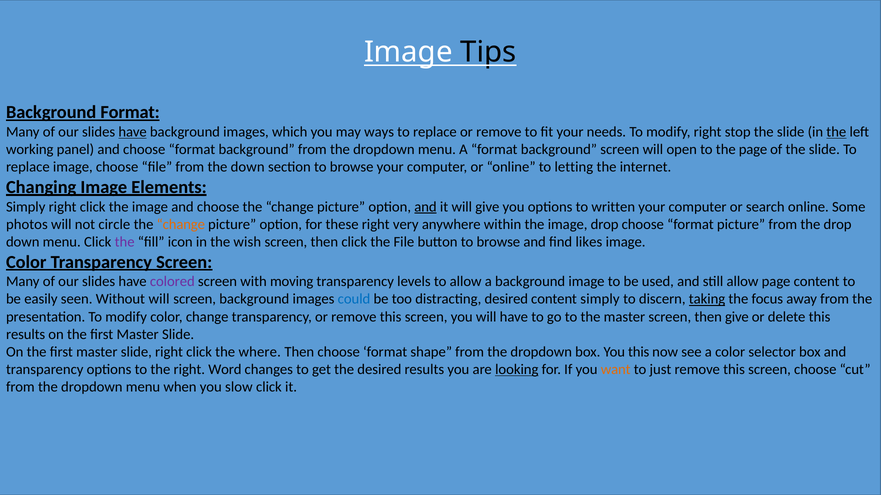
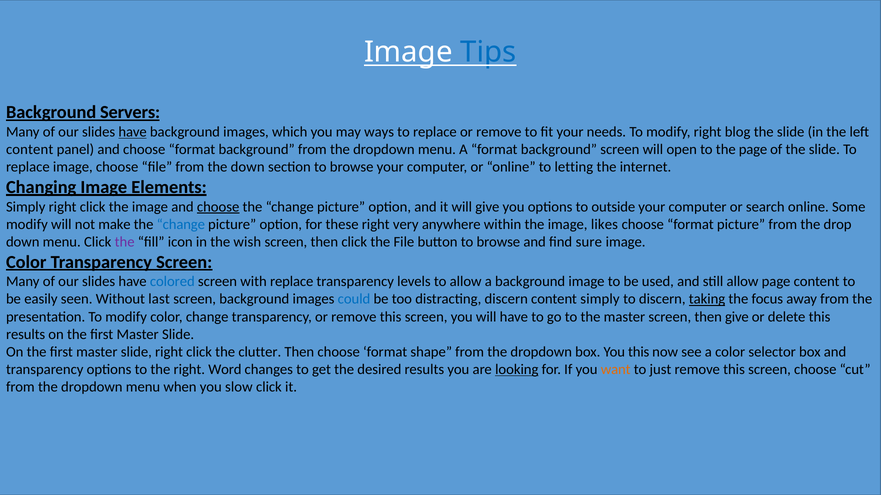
Tips colour: black -> blue
Background Format: Format -> Servers
stop: stop -> blog
the at (836, 132) underline: present -> none
working at (30, 150): working -> content
choose at (218, 207) underline: none -> present
and at (426, 207) underline: present -> none
written: written -> outside
photos at (27, 225): photos -> modify
circle: circle -> make
change at (181, 225) colour: orange -> blue
image drop: drop -> likes
likes: likes -> sure
colored colour: purple -> blue
with moving: moving -> replace
Without will: will -> last
distracting desired: desired -> discern
where: where -> clutter
